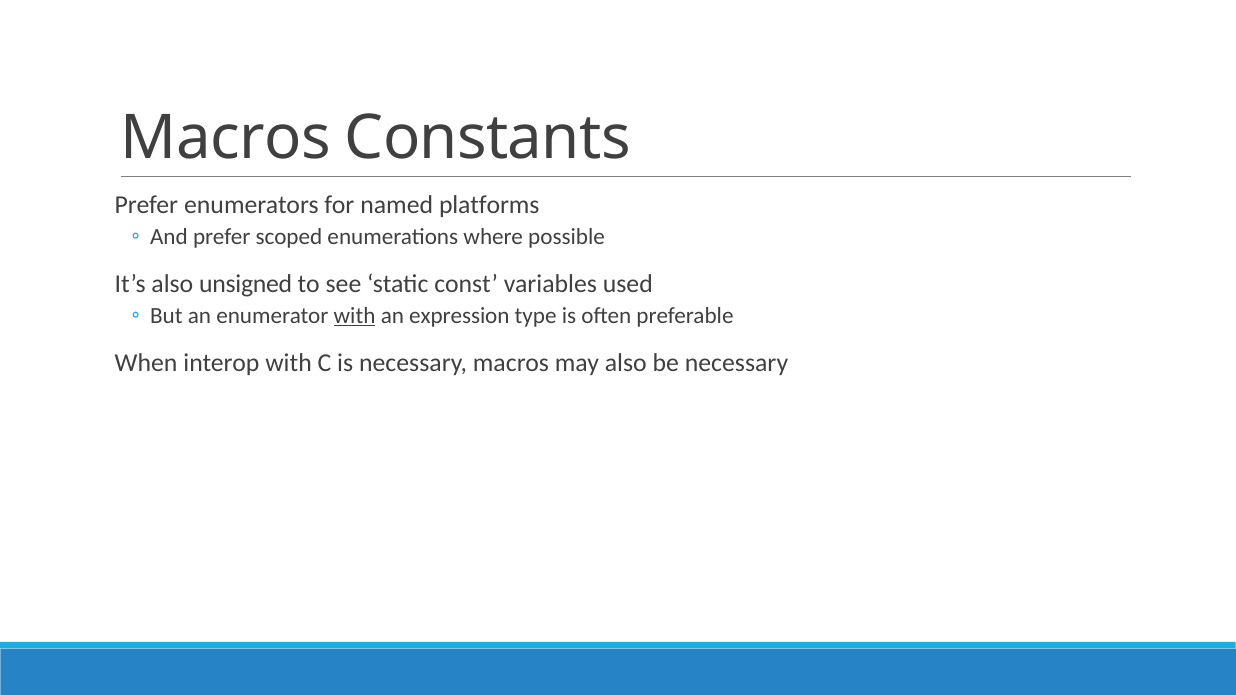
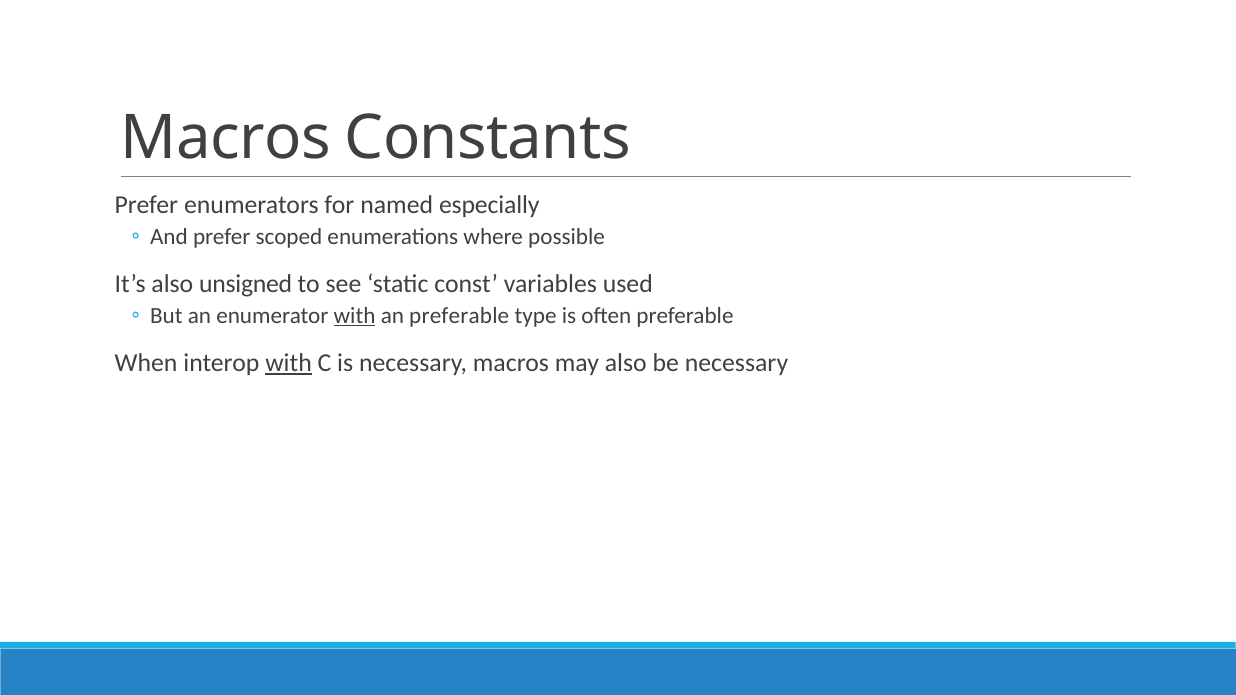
platforms: platforms -> especially
an expression: expression -> preferable
with at (289, 363) underline: none -> present
